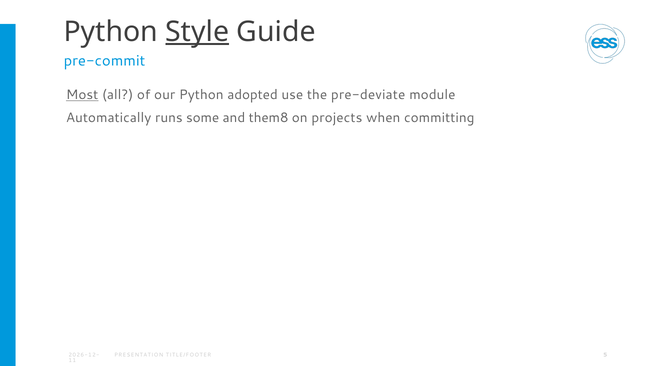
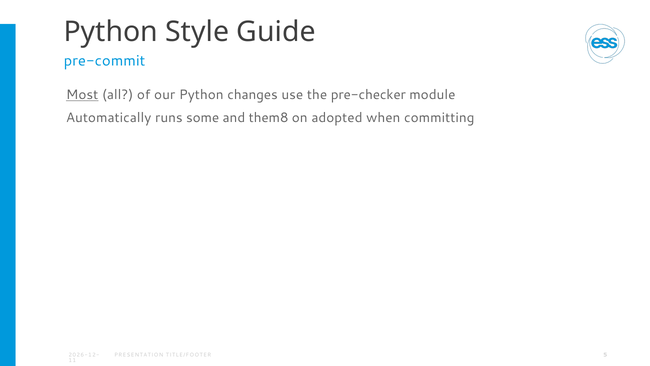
Style underline: present -> none
adopted: adopted -> changes
pre-deviate: pre-deviate -> pre-checker
projects: projects -> adopted
